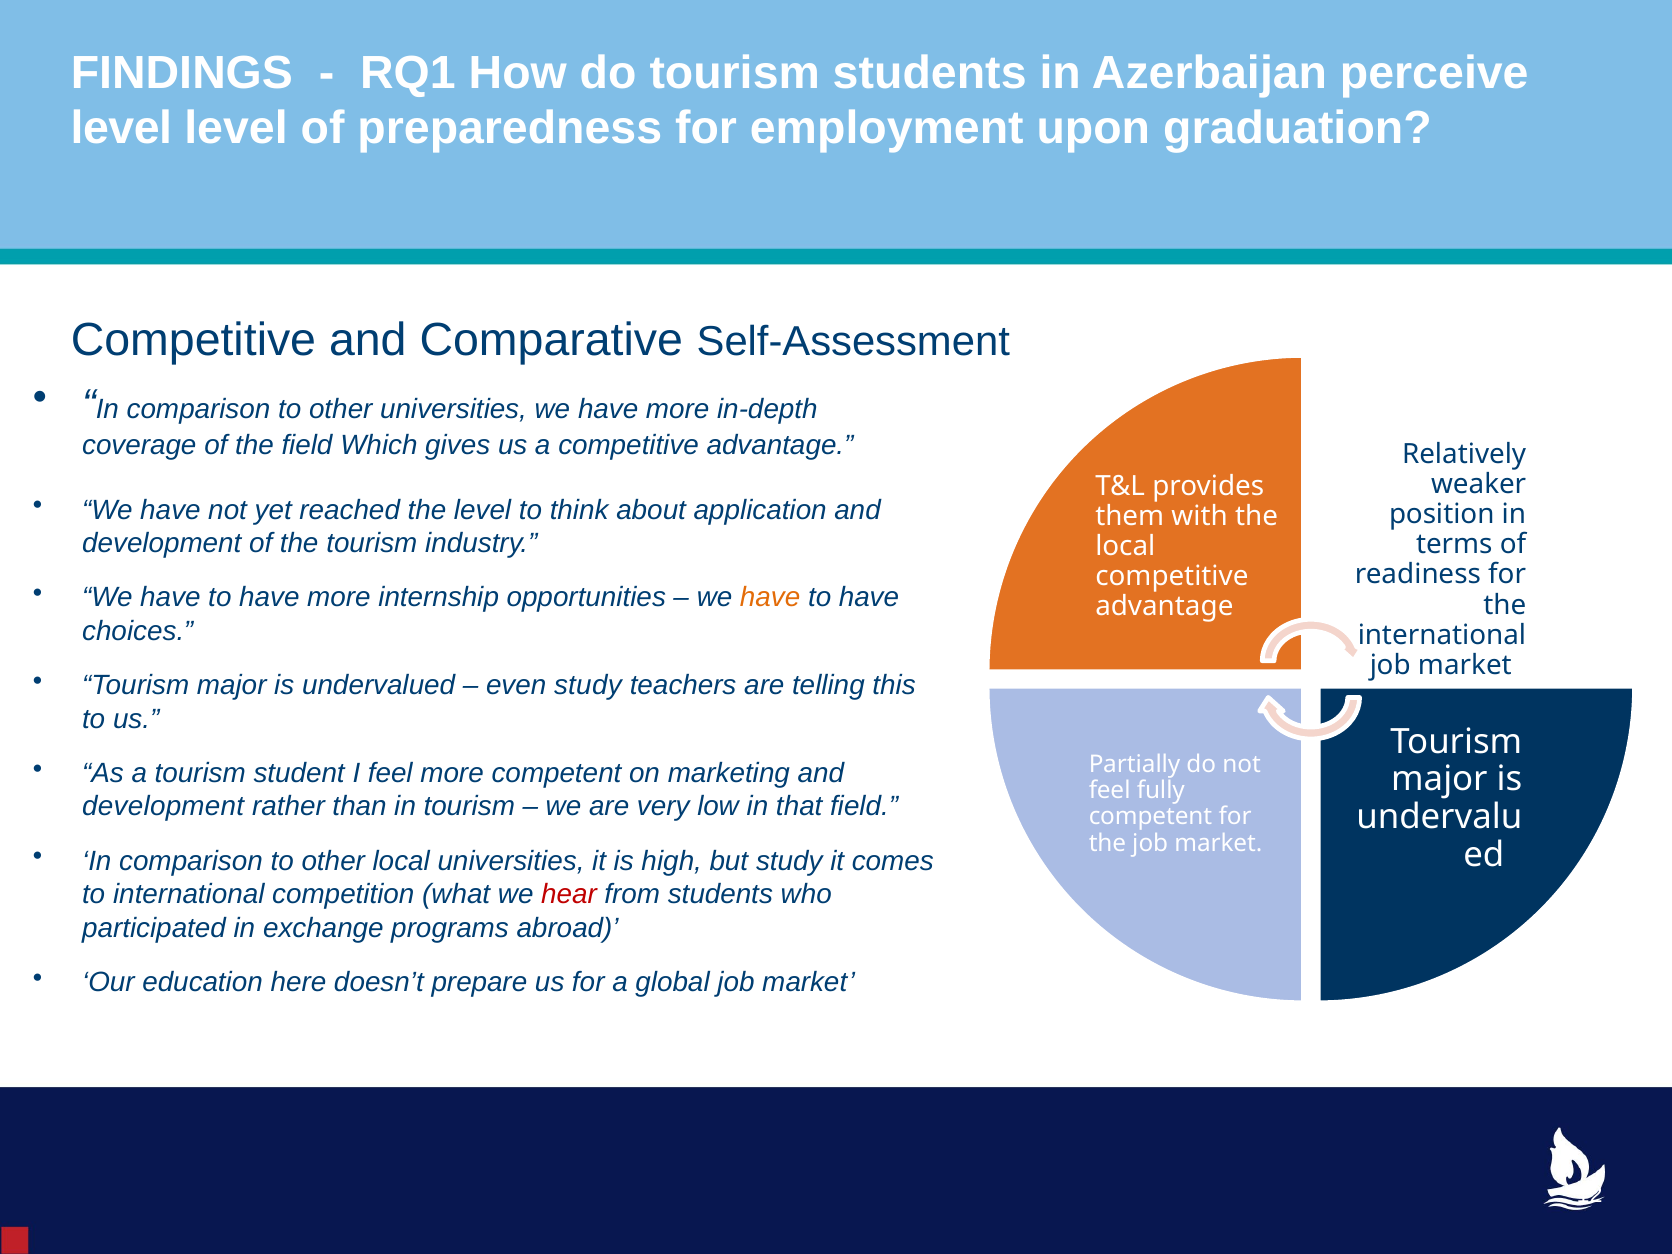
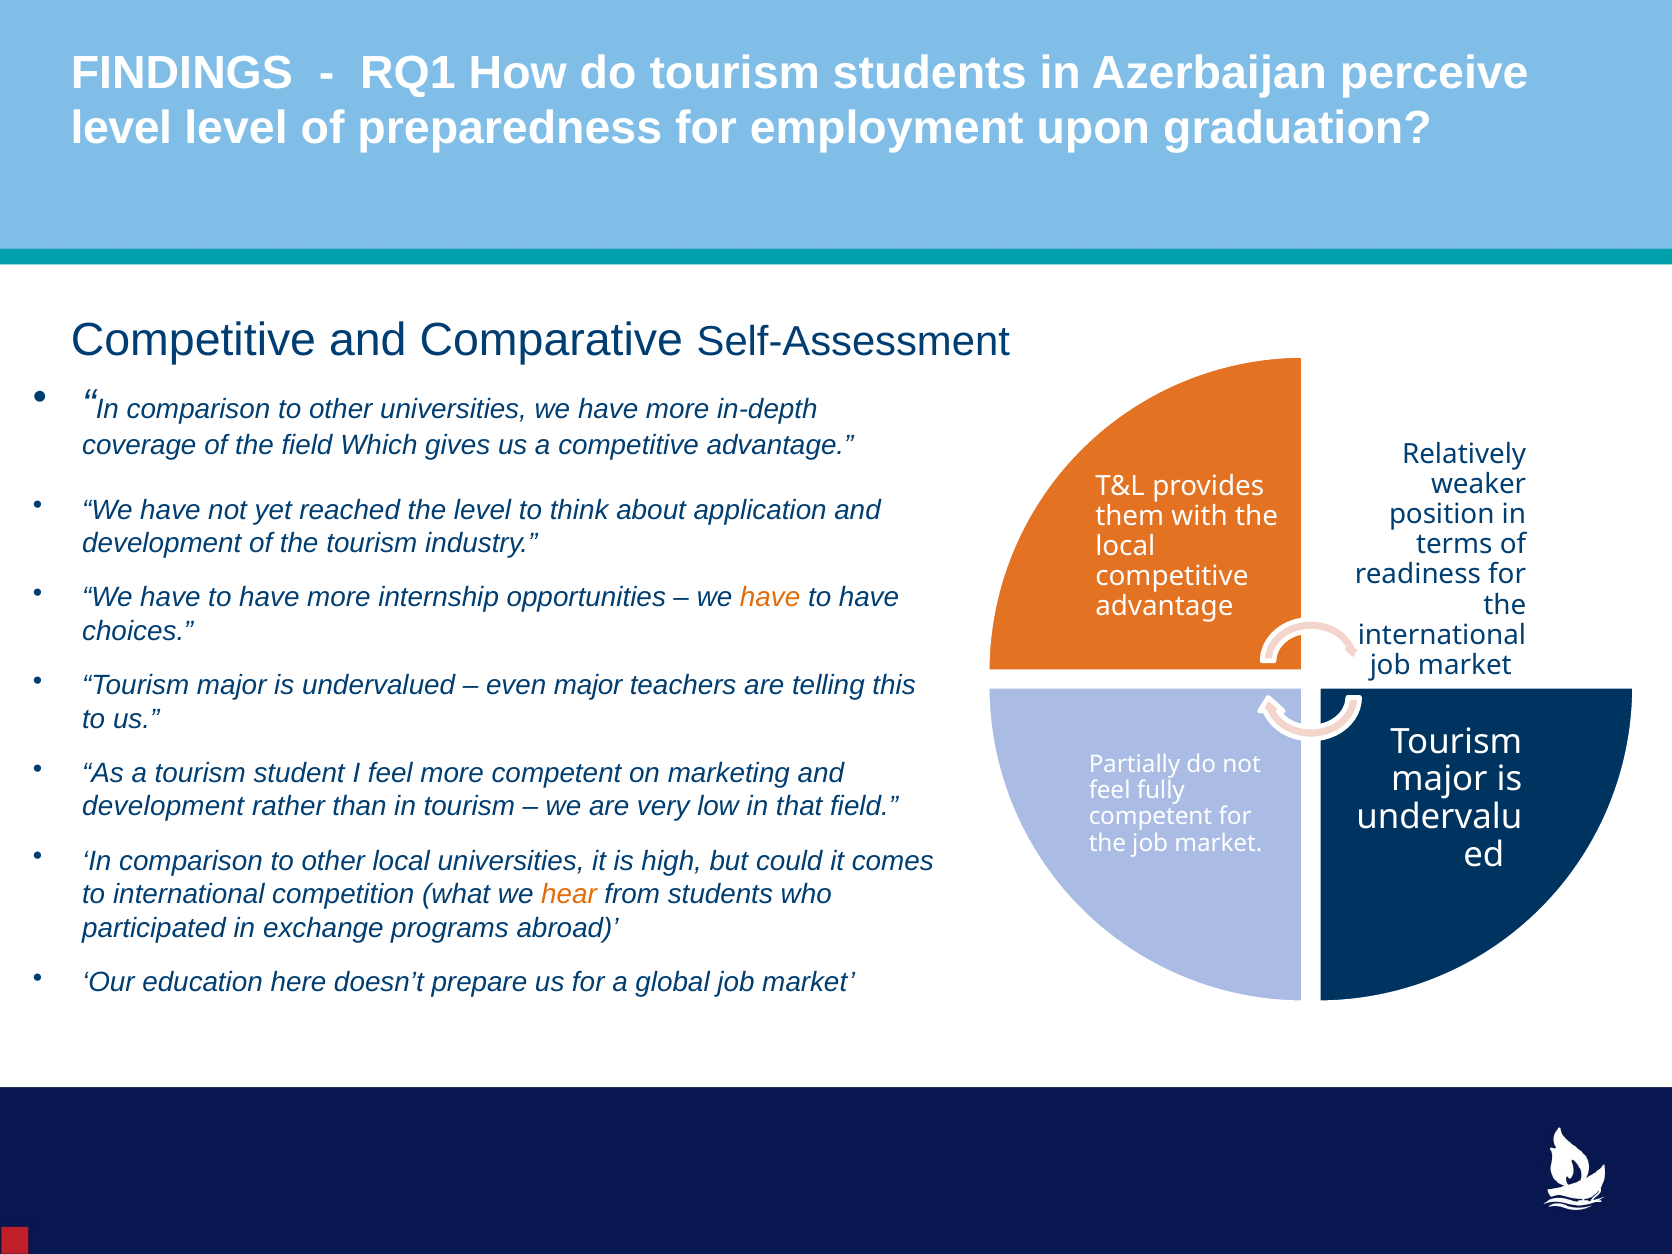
even study: study -> major
but study: study -> could
hear colour: red -> orange
